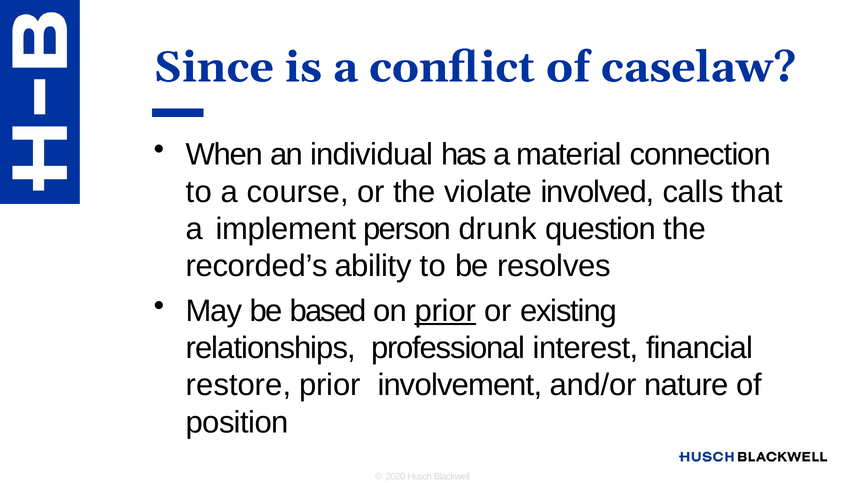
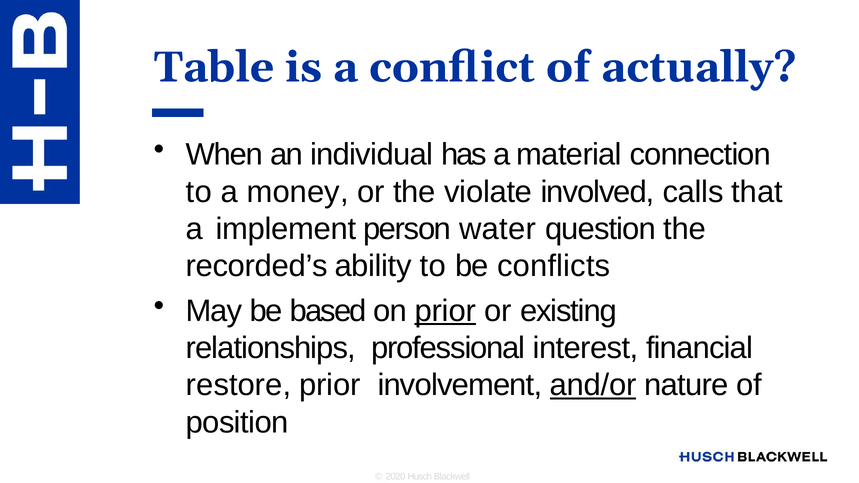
Since: Since -> Table
caselaw: caselaw -> actually
course: course -> money
drunk: drunk -> water
resolves: resolves -> conflicts
and/or underline: none -> present
